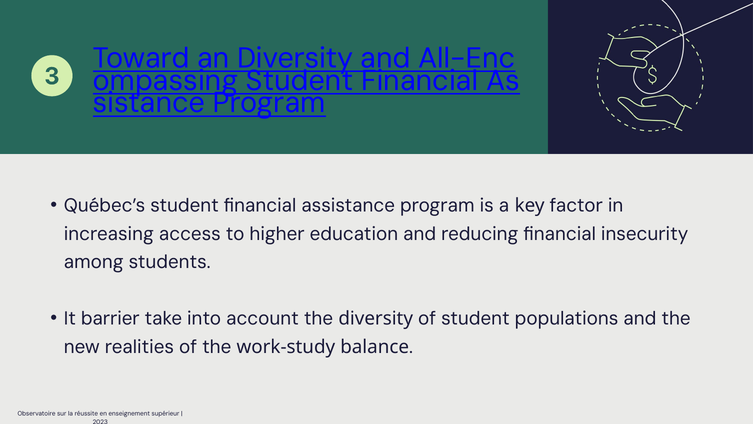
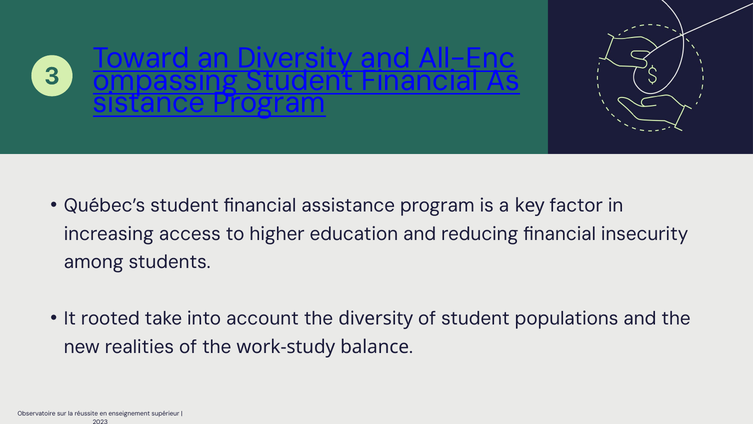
barrier: barrier -> rooted
